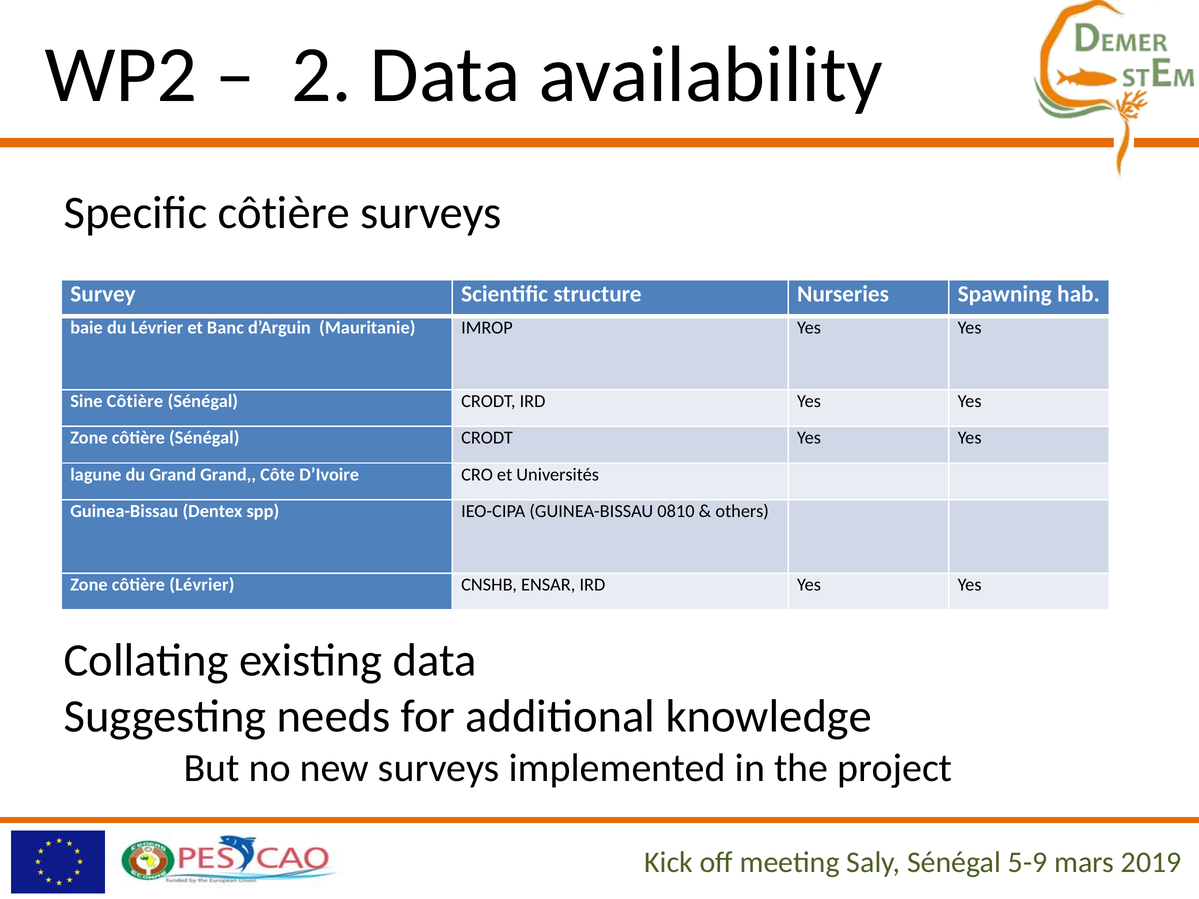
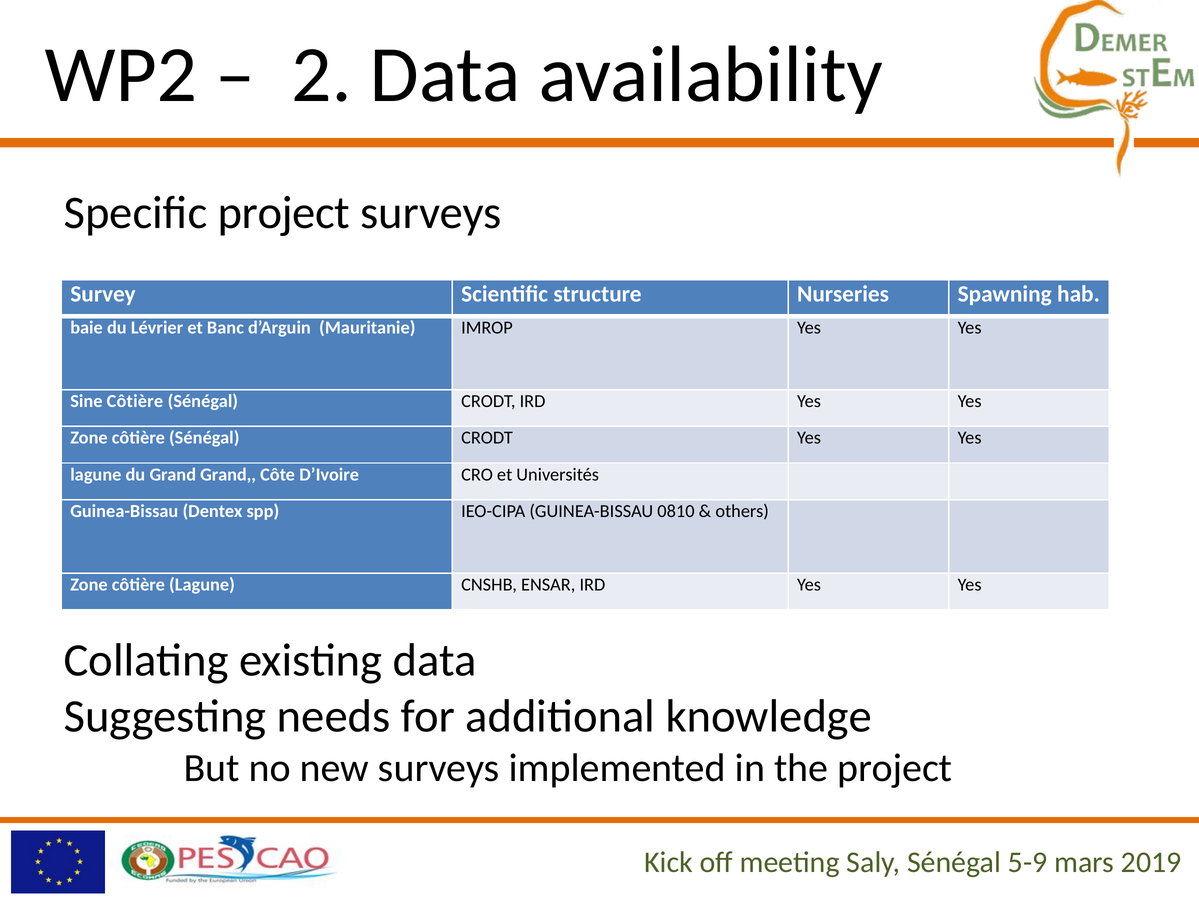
Specific côtière: côtière -> project
côtière Lévrier: Lévrier -> Lagune
